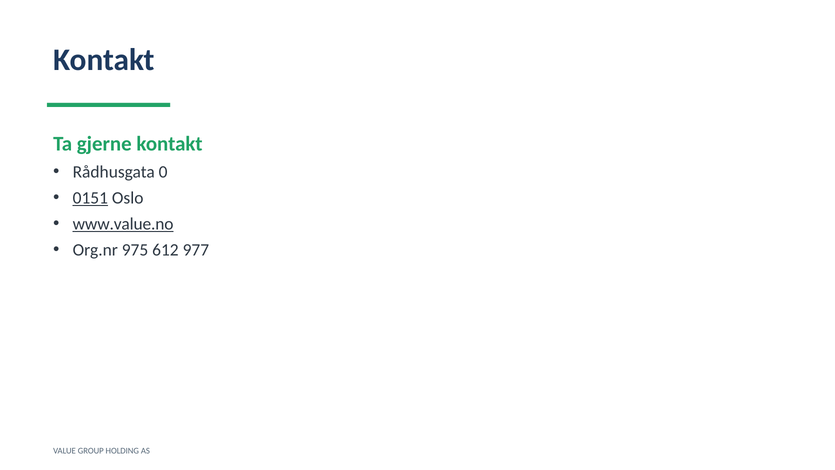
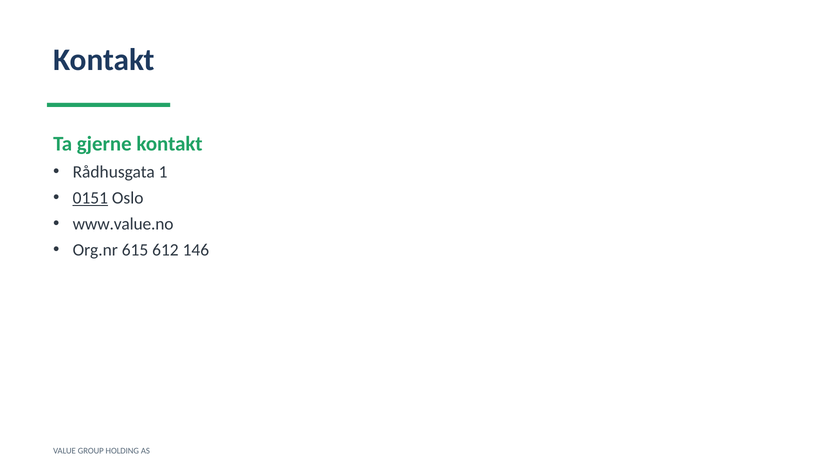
0: 0 -> 1
www.value.no underline: present -> none
975: 975 -> 615
977: 977 -> 146
